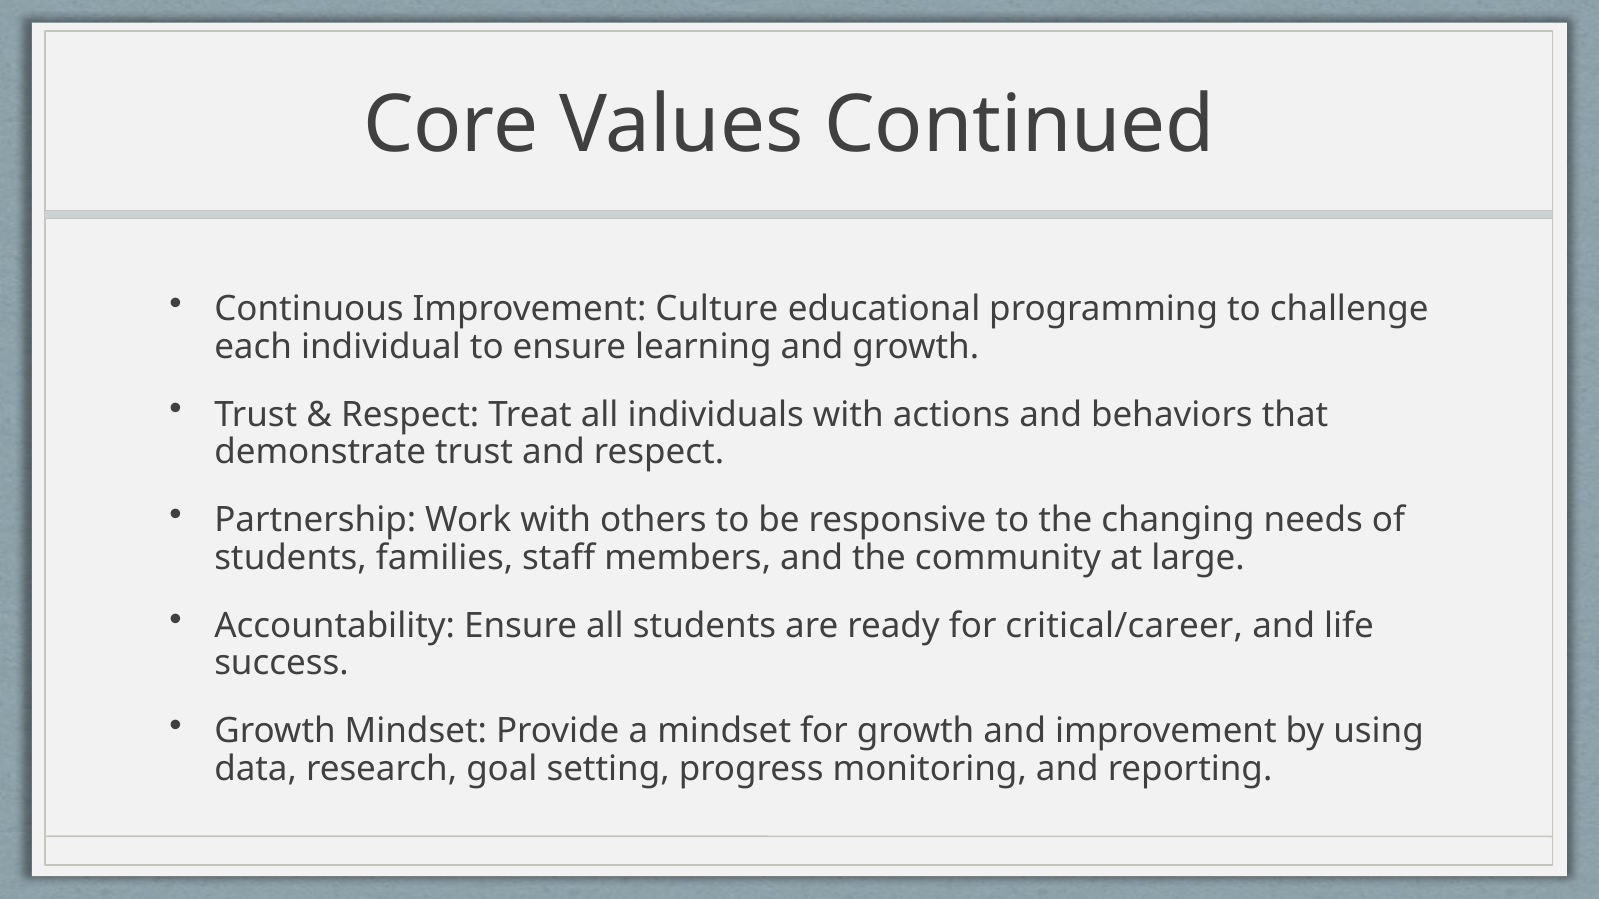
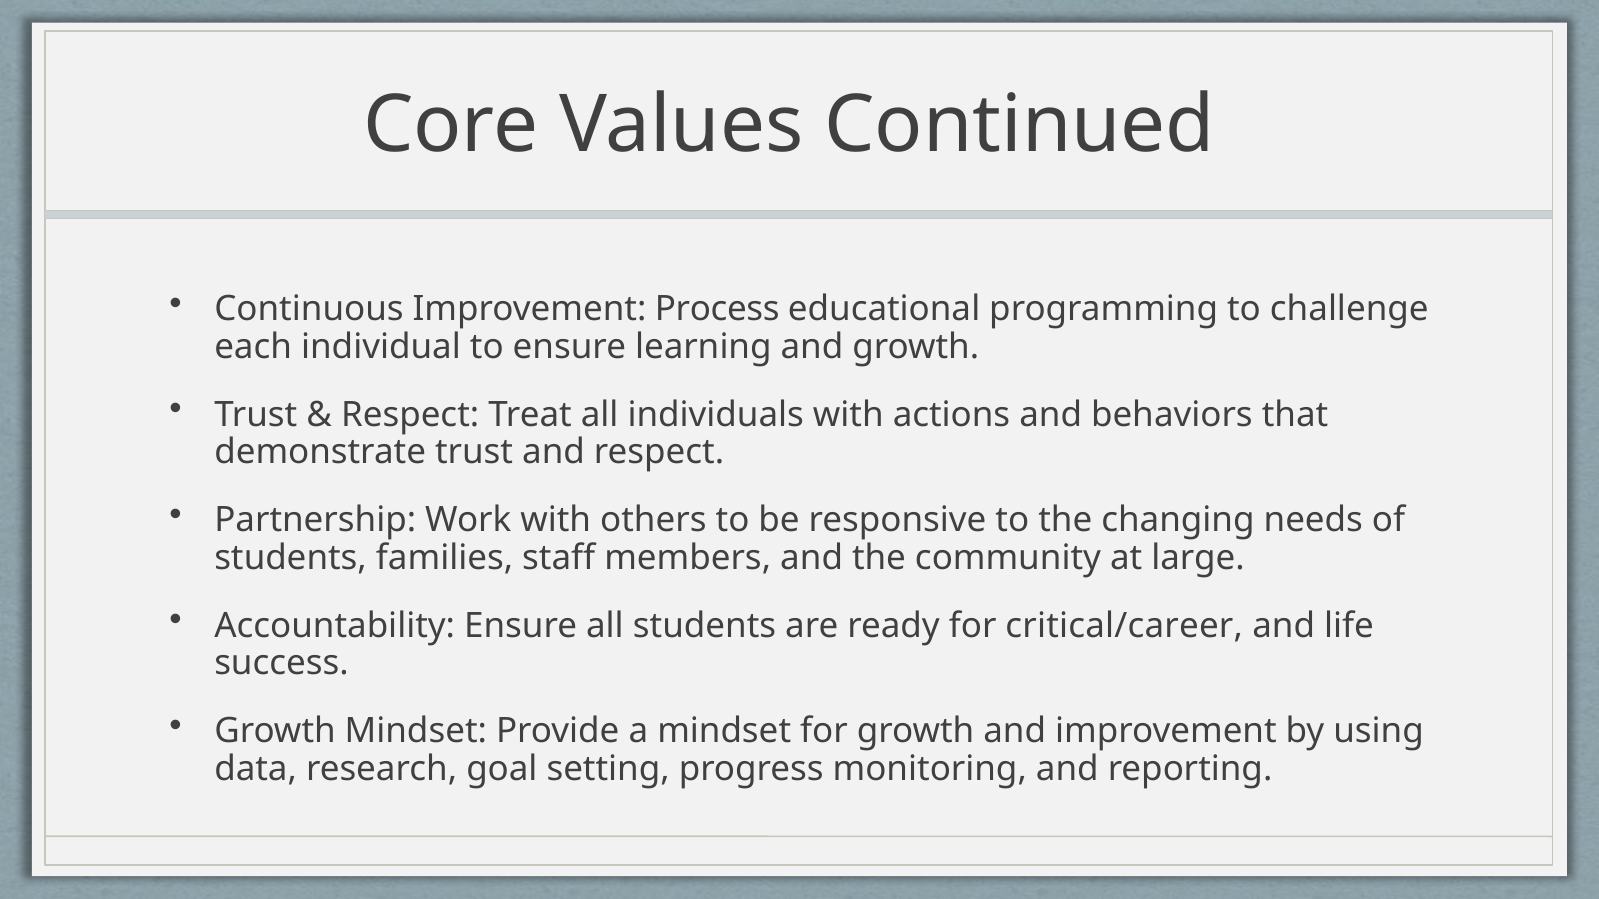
Culture: Culture -> Process
